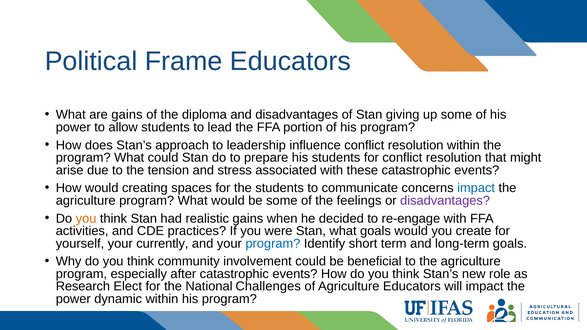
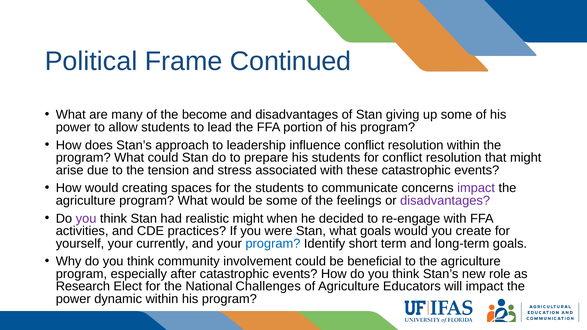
Frame Educators: Educators -> Continued
are gains: gains -> many
diploma: diploma -> become
impact at (476, 188) colour: blue -> purple
you at (86, 219) colour: orange -> purple
realistic gains: gains -> might
